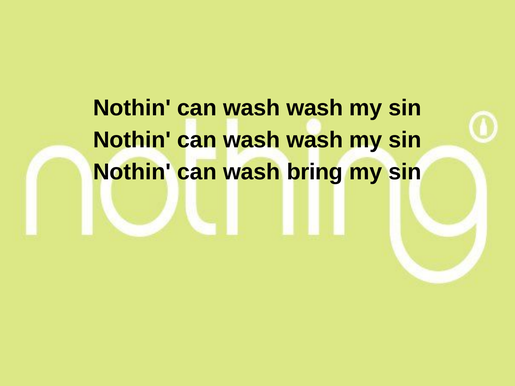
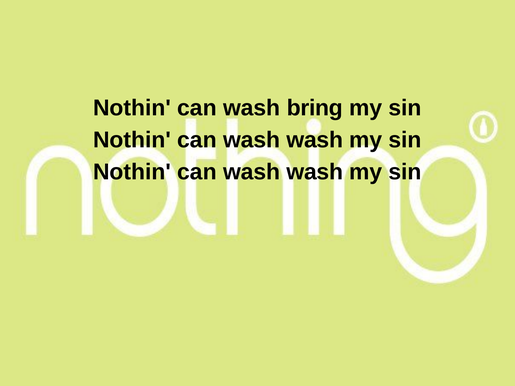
wash at (315, 108): wash -> bring
bring at (315, 172): bring -> wash
